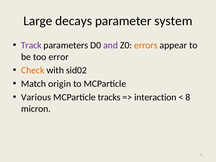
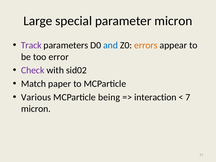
decays: decays -> special
parameter system: system -> micron
and colour: purple -> blue
Check colour: orange -> purple
origin: origin -> paper
tracks: tracks -> being
8: 8 -> 7
